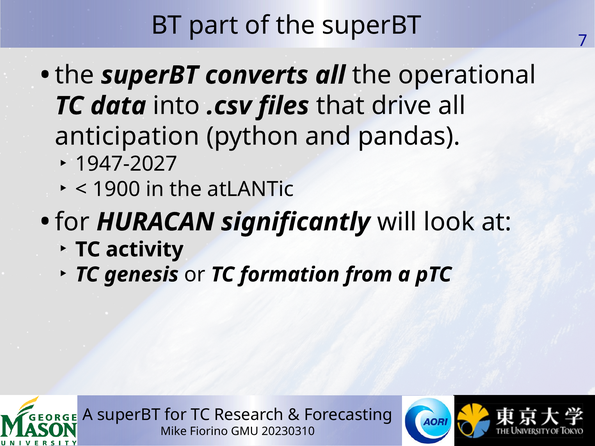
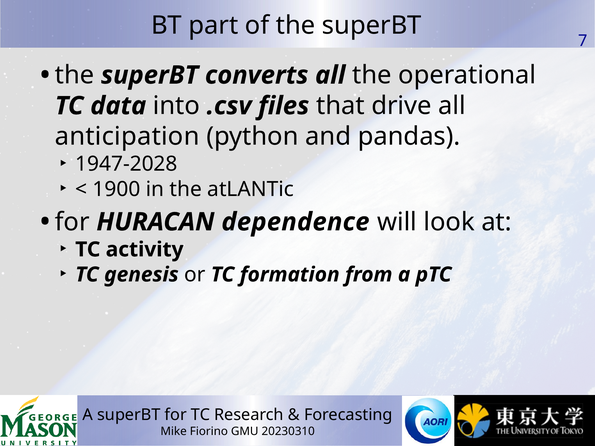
1947-2027: 1947-2027 -> 1947-2028
significantly: significantly -> dependence
